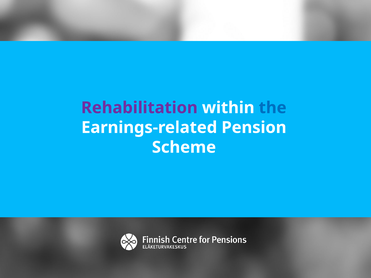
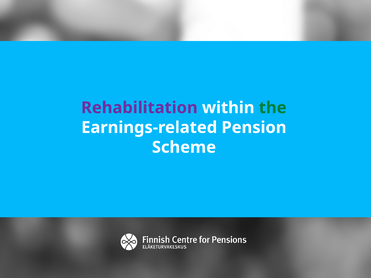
the colour: blue -> green
